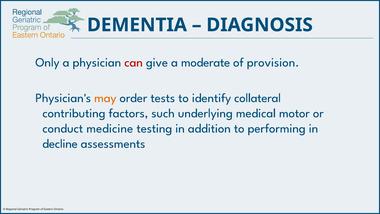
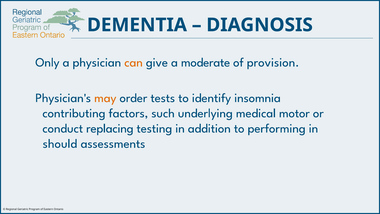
can colour: red -> orange
collateral: collateral -> insomnia
medicine: medicine -> replacing
decline: decline -> should
